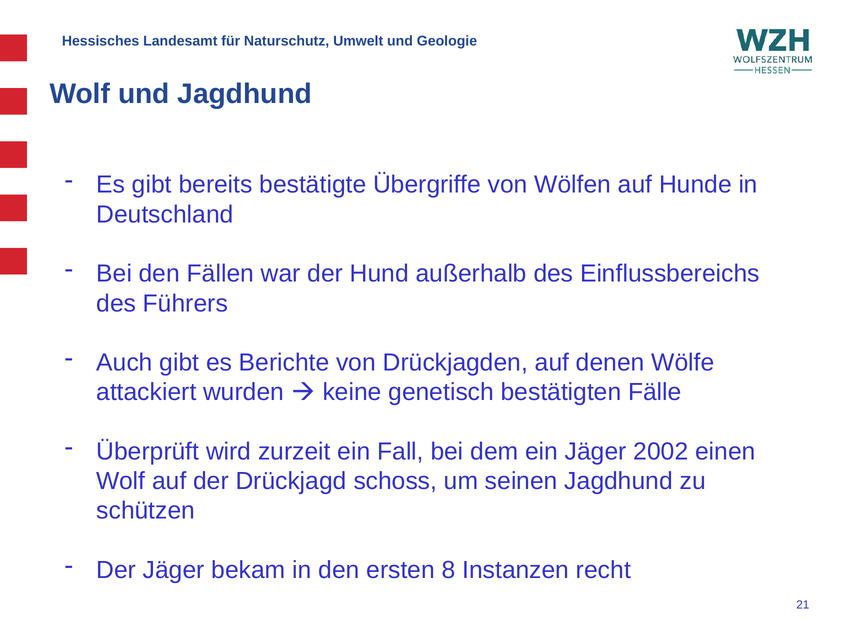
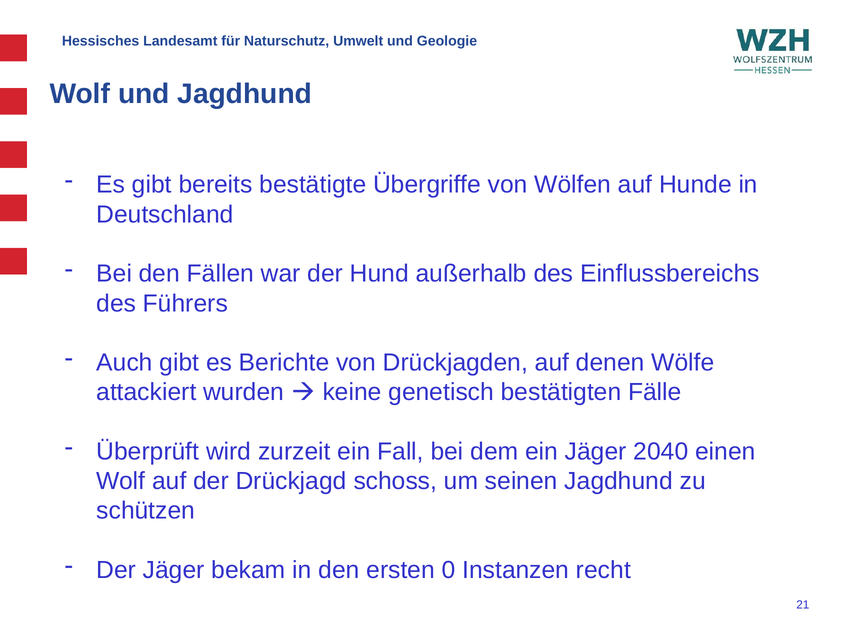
2002: 2002 -> 2040
8: 8 -> 0
